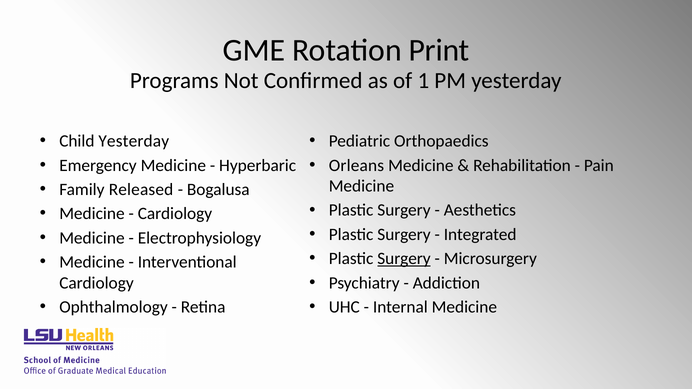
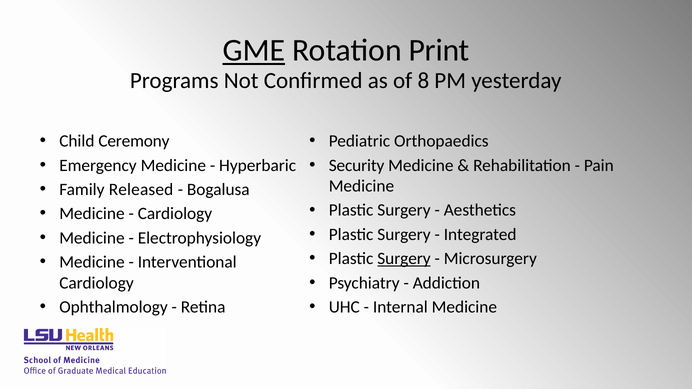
GME underline: none -> present
1: 1 -> 8
Child Yesterday: Yesterday -> Ceremony
Orleans: Orleans -> Security
